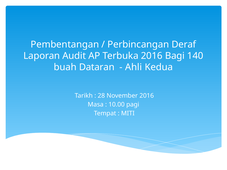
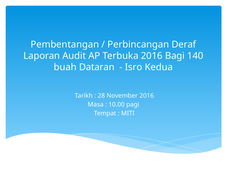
Ahli: Ahli -> Isro
